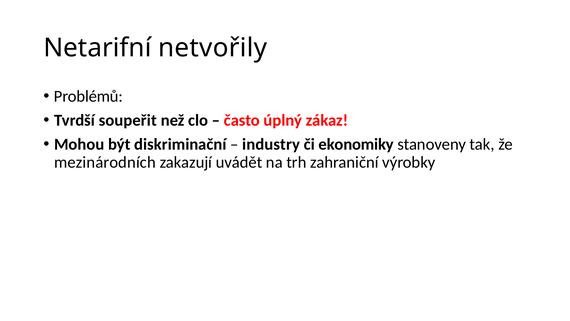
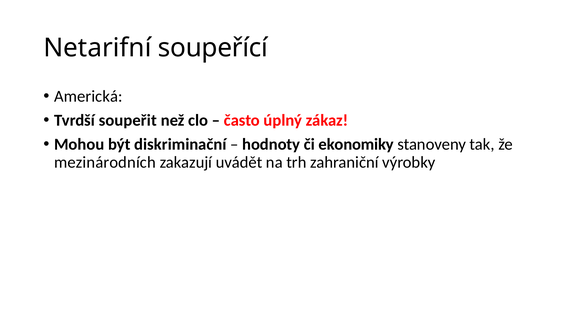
netvořily: netvořily -> soupeřící
Problémů: Problémů -> Americká
industry: industry -> hodnoty
